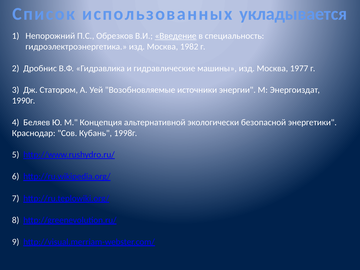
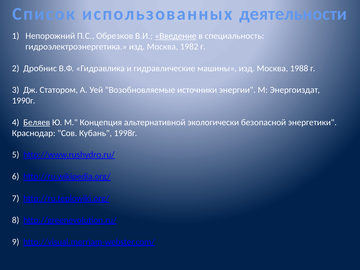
укладывается: укладывается -> деятельности
1977: 1977 -> 1988
Беляев underline: none -> present
